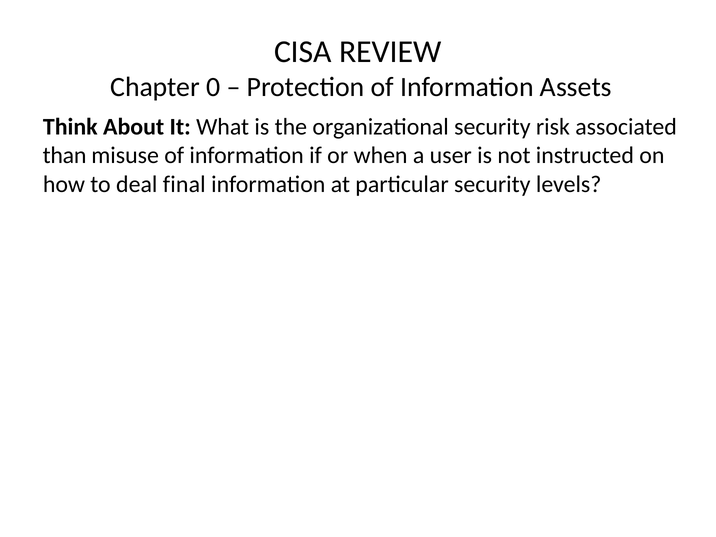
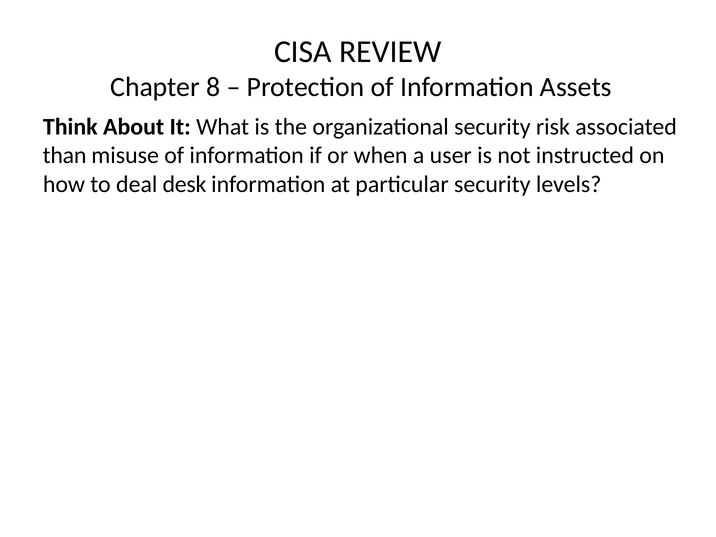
0: 0 -> 8
final: final -> desk
